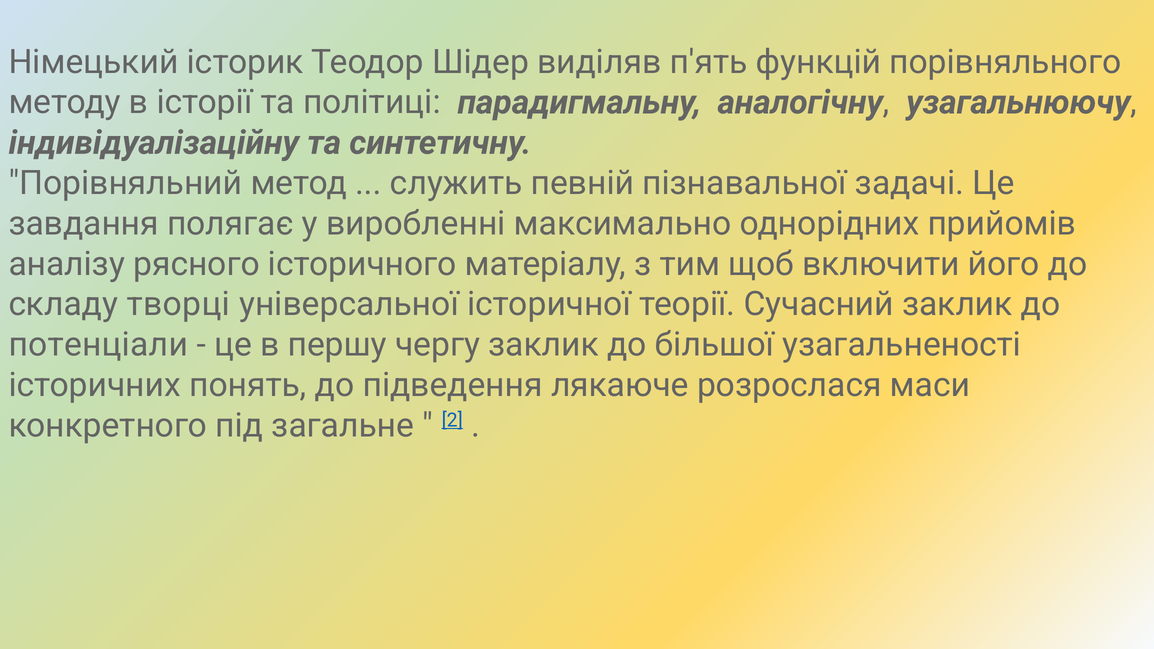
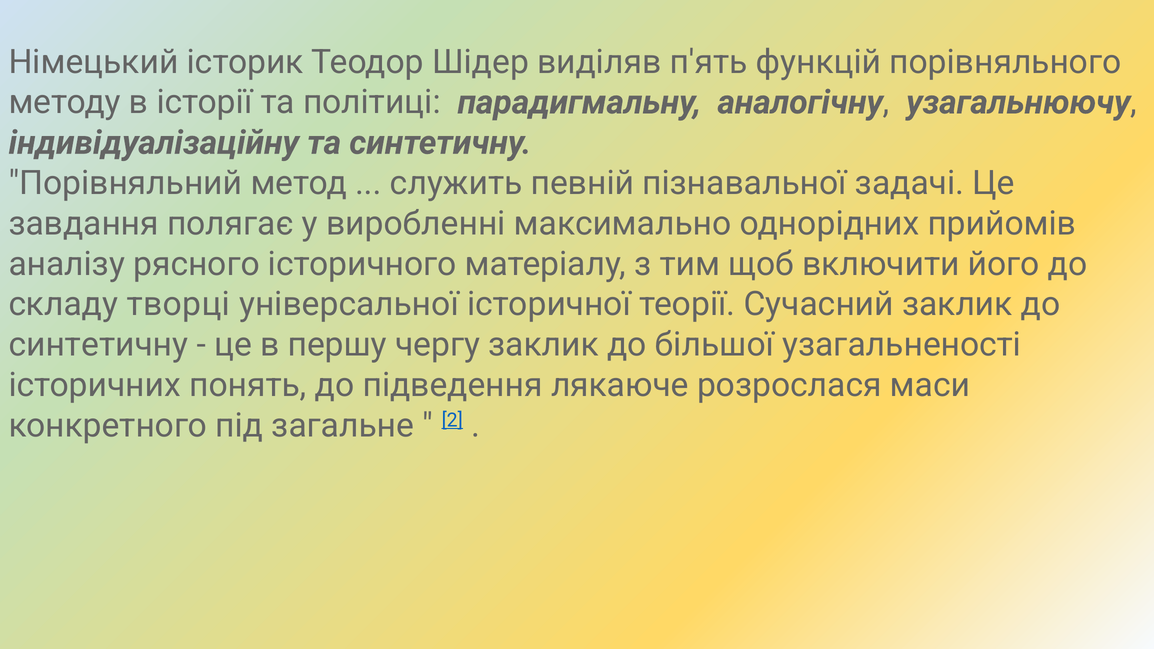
потенціали at (98, 345): потенціали -> синтетичну
